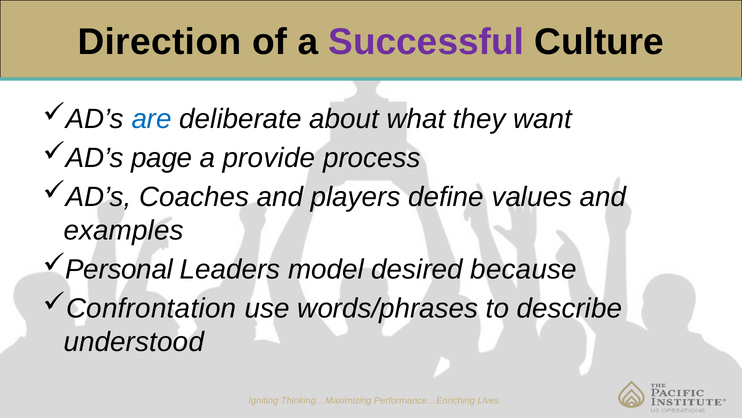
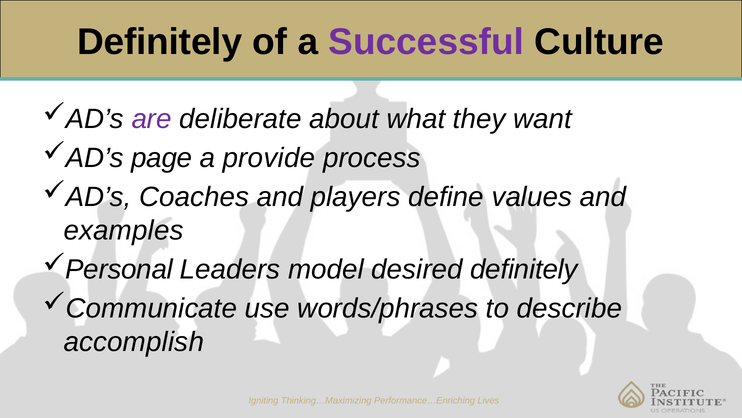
Direction at (159, 42): Direction -> Definitely
are colour: blue -> purple
desired because: because -> definitely
Confrontation: Confrontation -> Communicate
understood: understood -> accomplish
